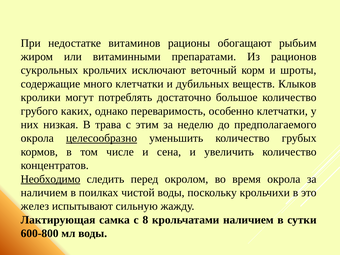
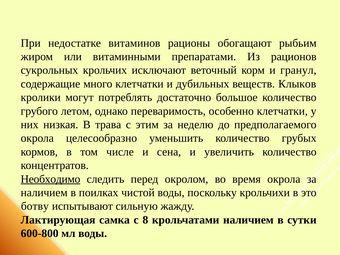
шроты: шроты -> гранул
каких: каких -> летом
целесообразно underline: present -> none
желез: желез -> ботву
